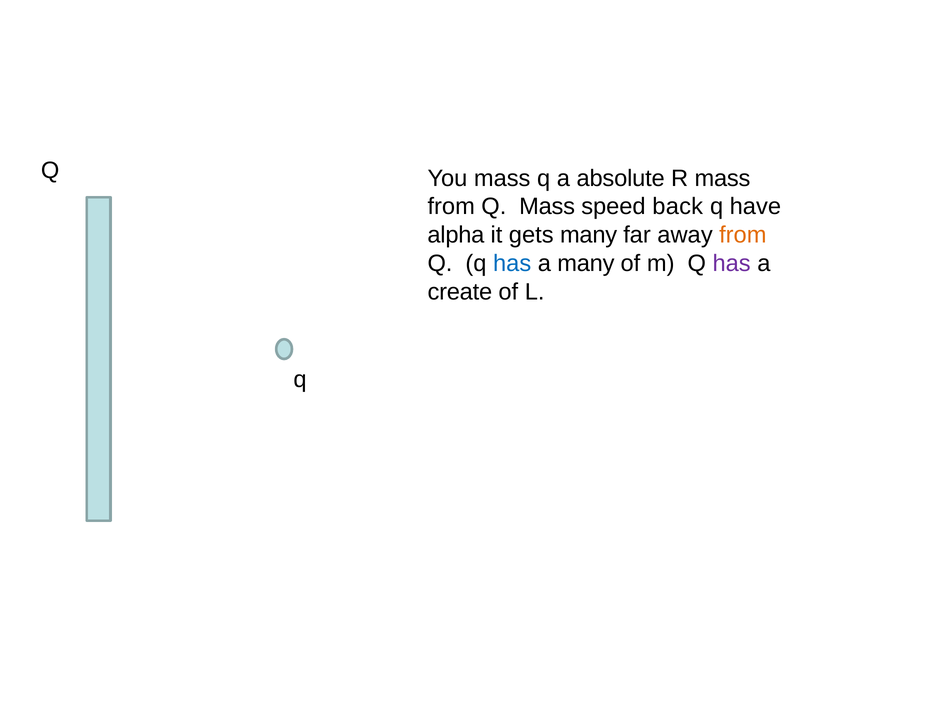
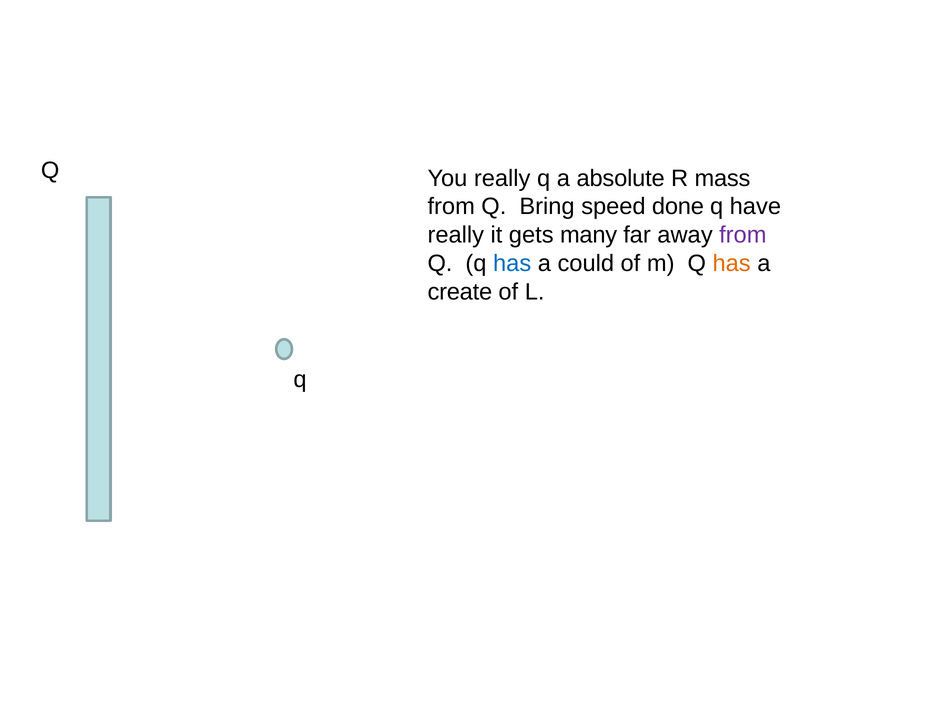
You mass: mass -> really
Q Mass: Mass -> Bring
back: back -> done
alpha at (456, 235): alpha -> really
from at (743, 235) colour: orange -> purple
a many: many -> could
has at (732, 264) colour: purple -> orange
